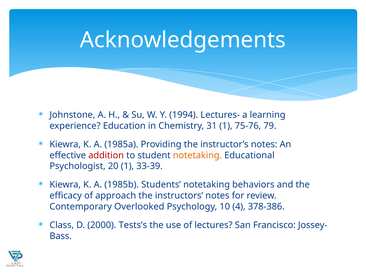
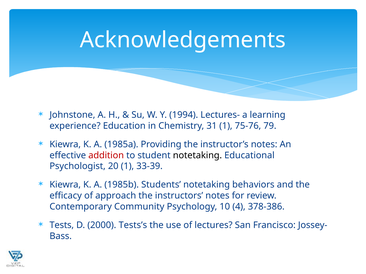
notetaking at (197, 156) colour: orange -> black
Overlooked: Overlooked -> Community
Class: Class -> Tests
